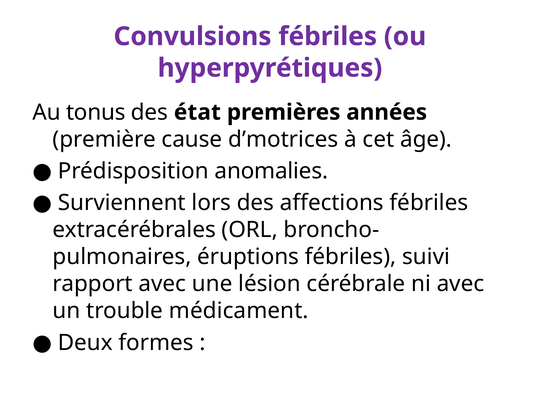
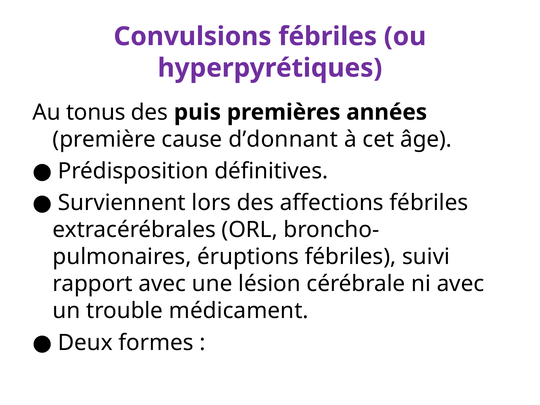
état: état -> puis
d’motrices: d’motrices -> d’donnant
anomalies: anomalies -> définitives
